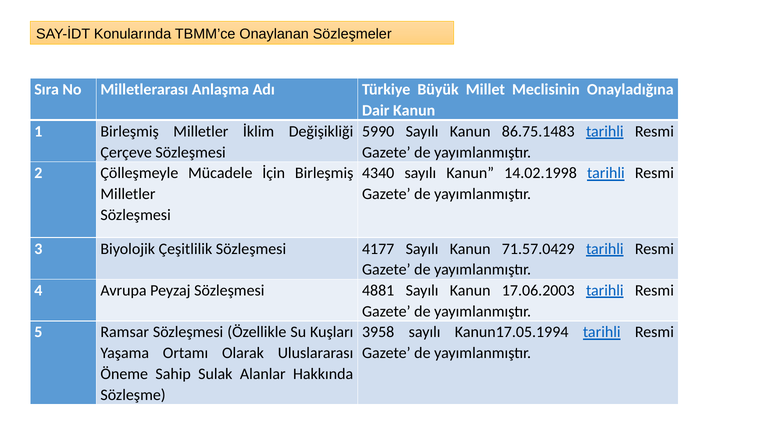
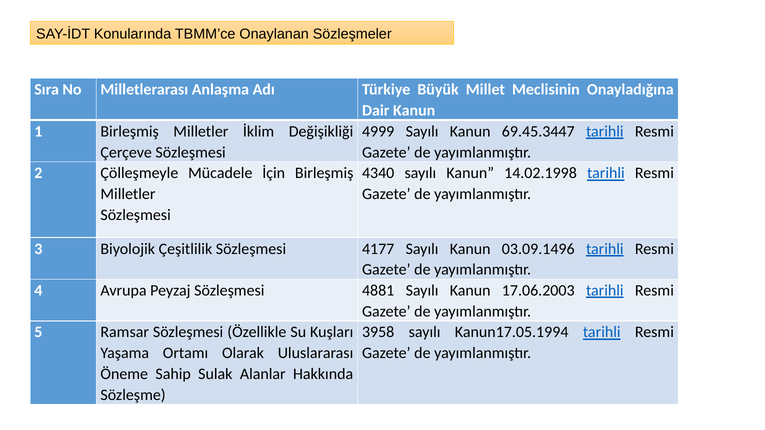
5990: 5990 -> 4999
86.75.1483: 86.75.1483 -> 69.45.3447
71.57.0429: 71.57.0429 -> 03.09.1496
